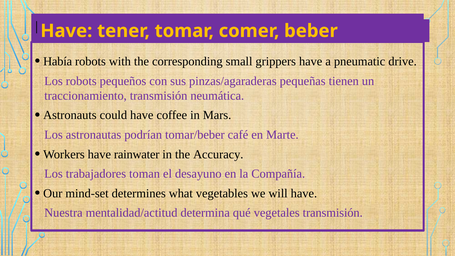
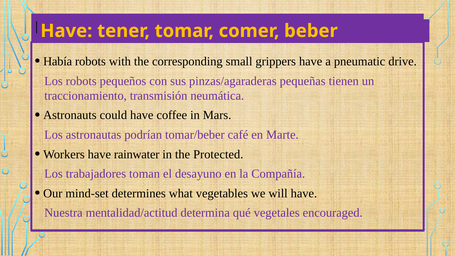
Accuracy: Accuracy -> Protected
vegetales transmisión: transmisión -> encouraged
